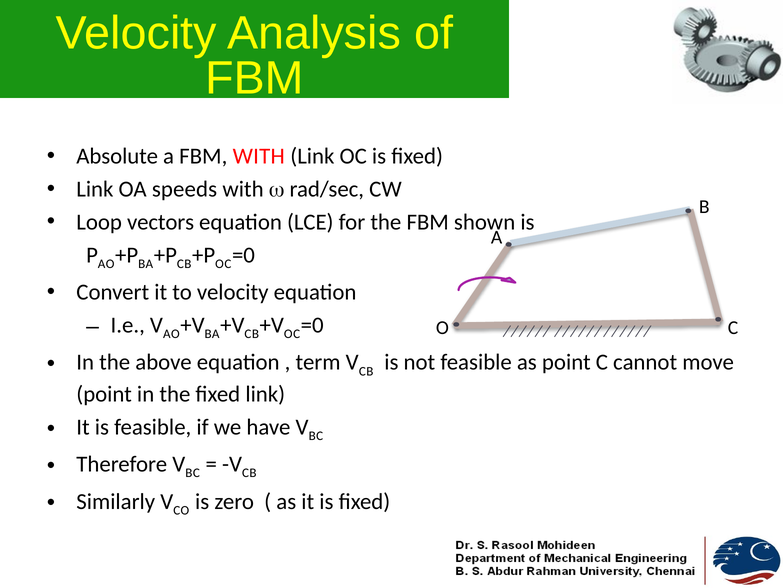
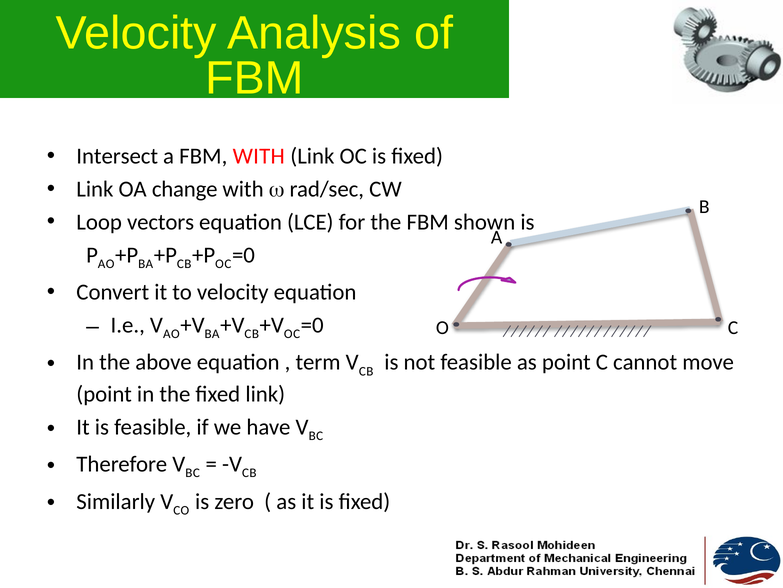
Absolute: Absolute -> Intersect
speeds: speeds -> change
